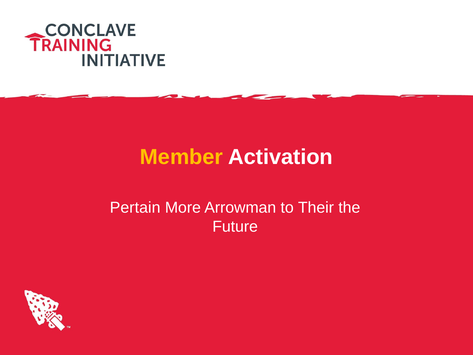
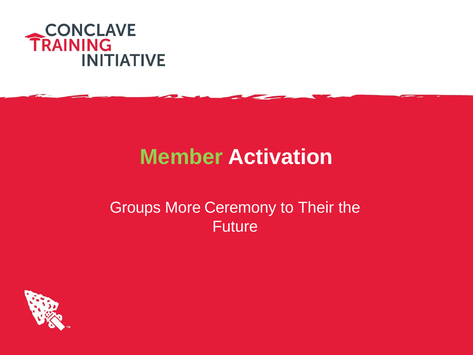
Member colour: yellow -> light green
Pertain: Pertain -> Groups
Arrowman: Arrowman -> Ceremony
